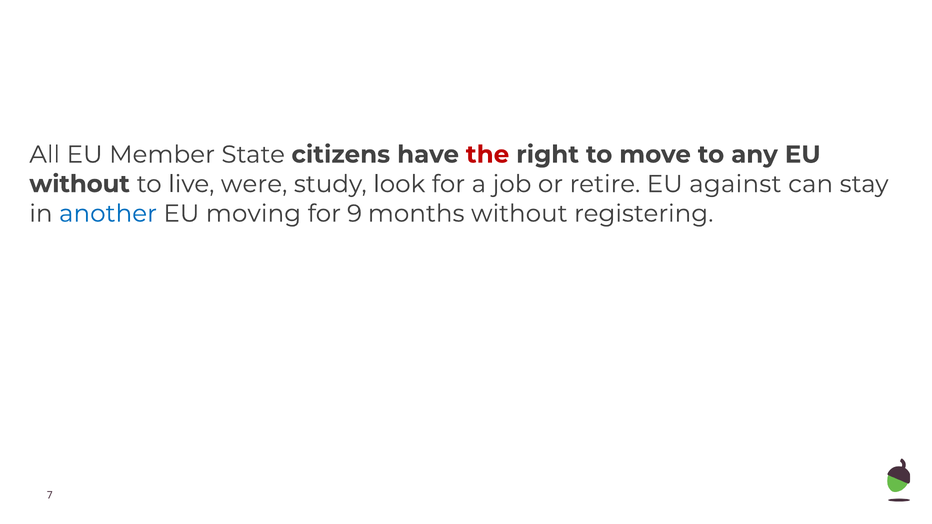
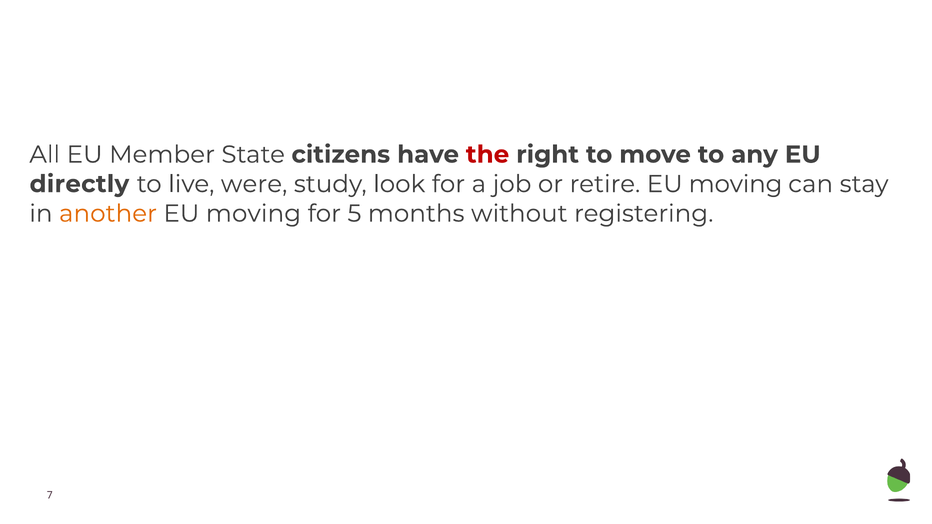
without at (80, 184): without -> directly
retire EU against: against -> moving
another colour: blue -> orange
9: 9 -> 5
